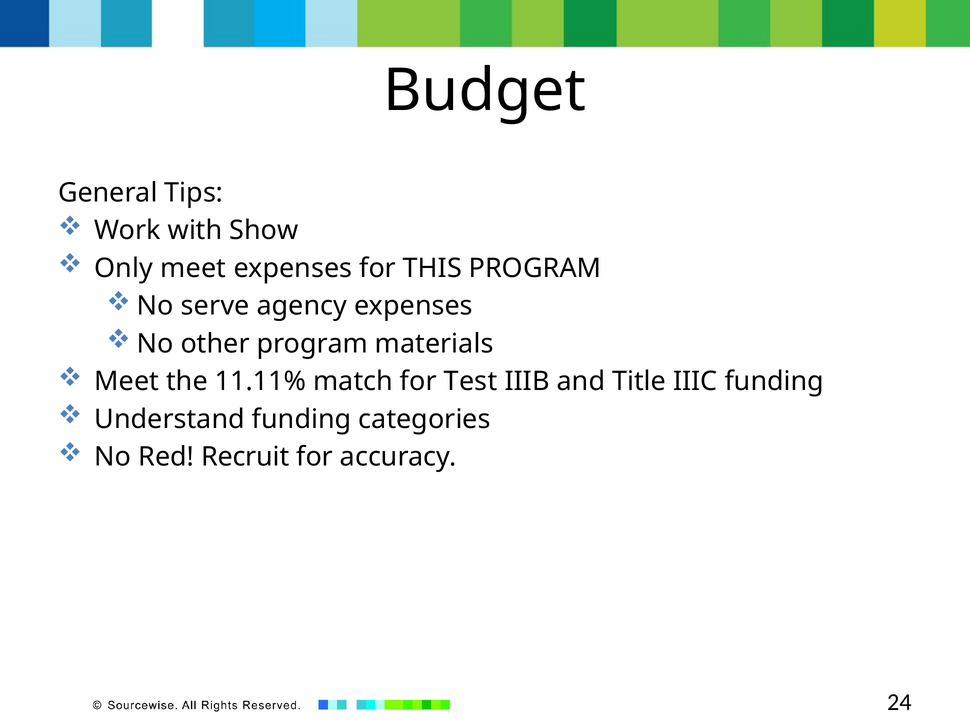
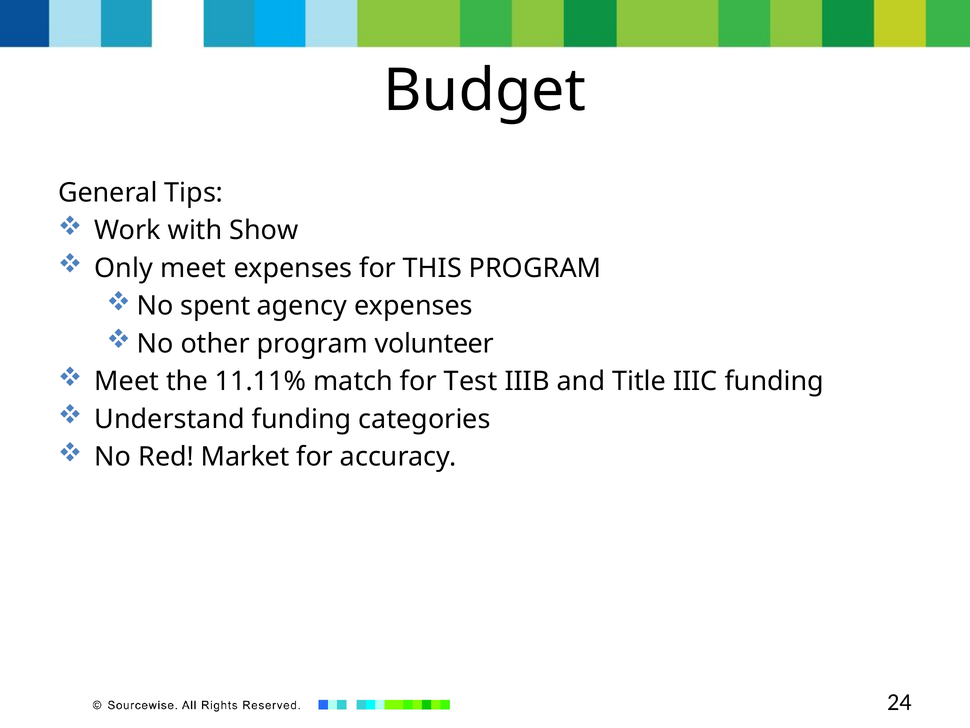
serve: serve -> spent
materials: materials -> volunteer
Recruit: Recruit -> Market
